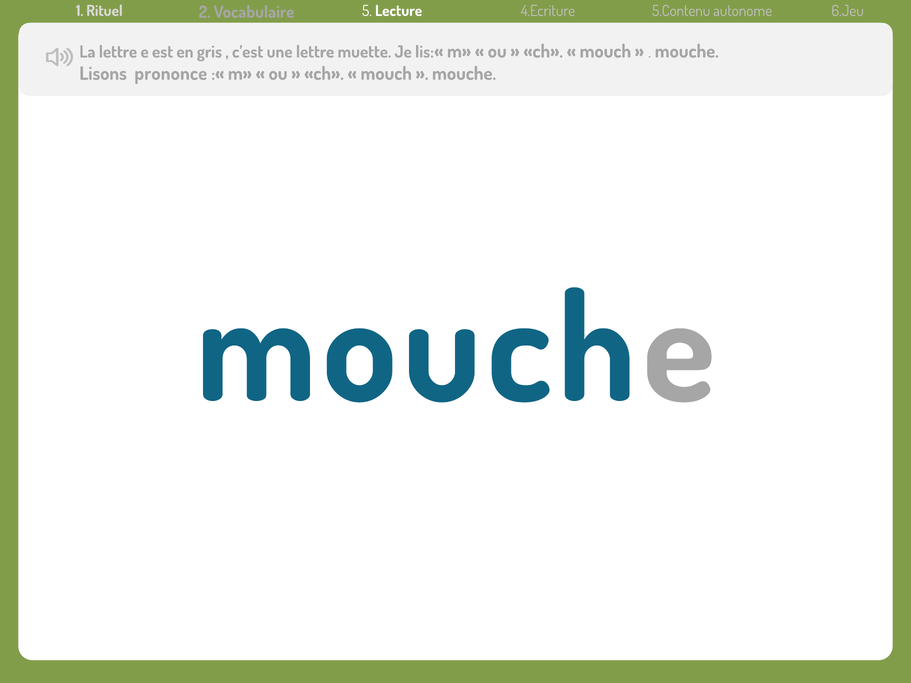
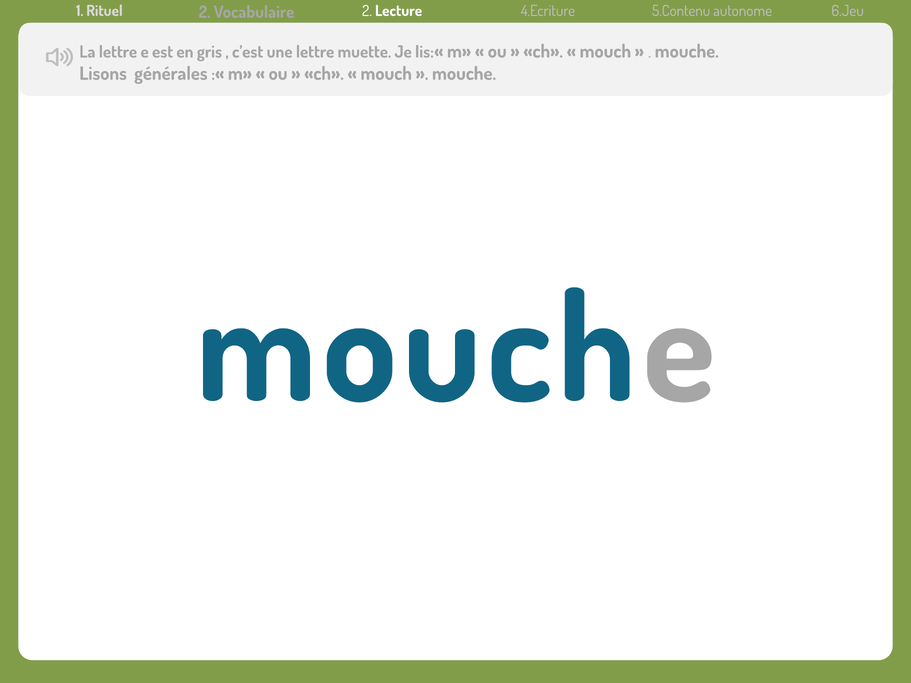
Vocabulaire 5: 5 -> 2
prononce: prononce -> générales
